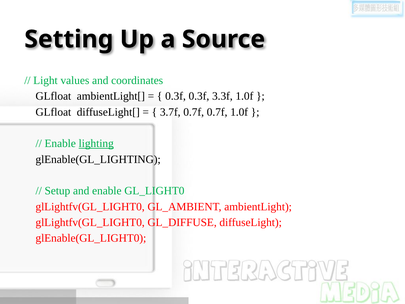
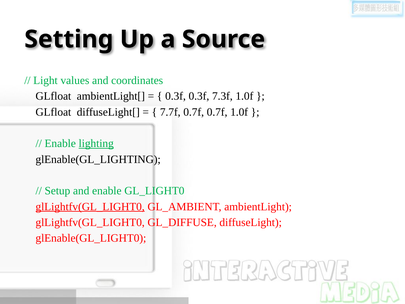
3.3f: 3.3f -> 7.3f
3.7f: 3.7f -> 7.7f
glLightfv(GL_LIGHT0 at (90, 206) underline: none -> present
